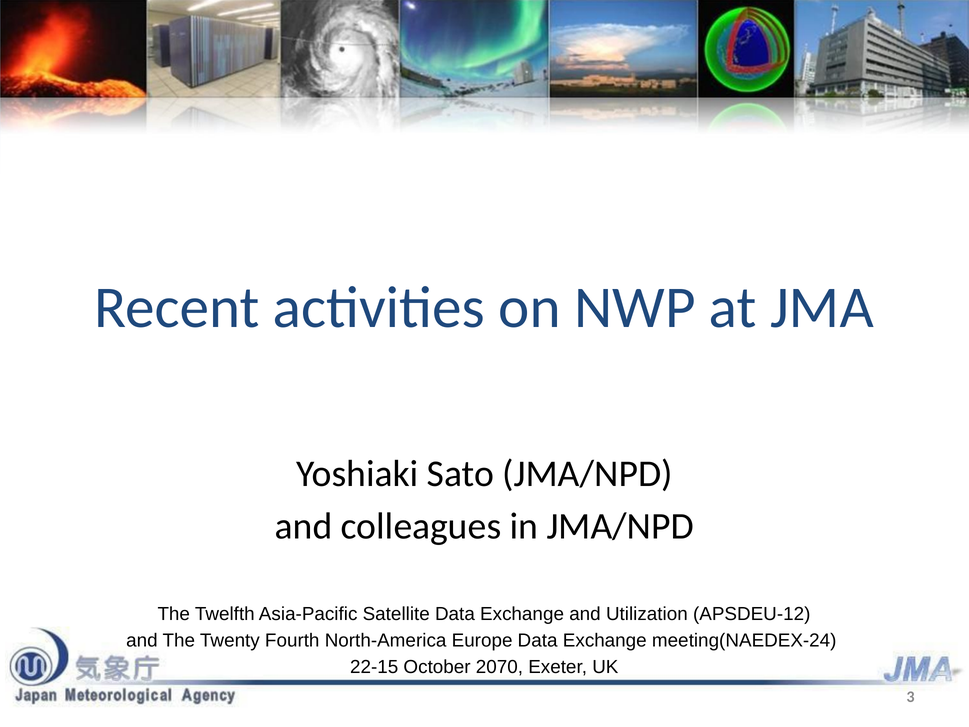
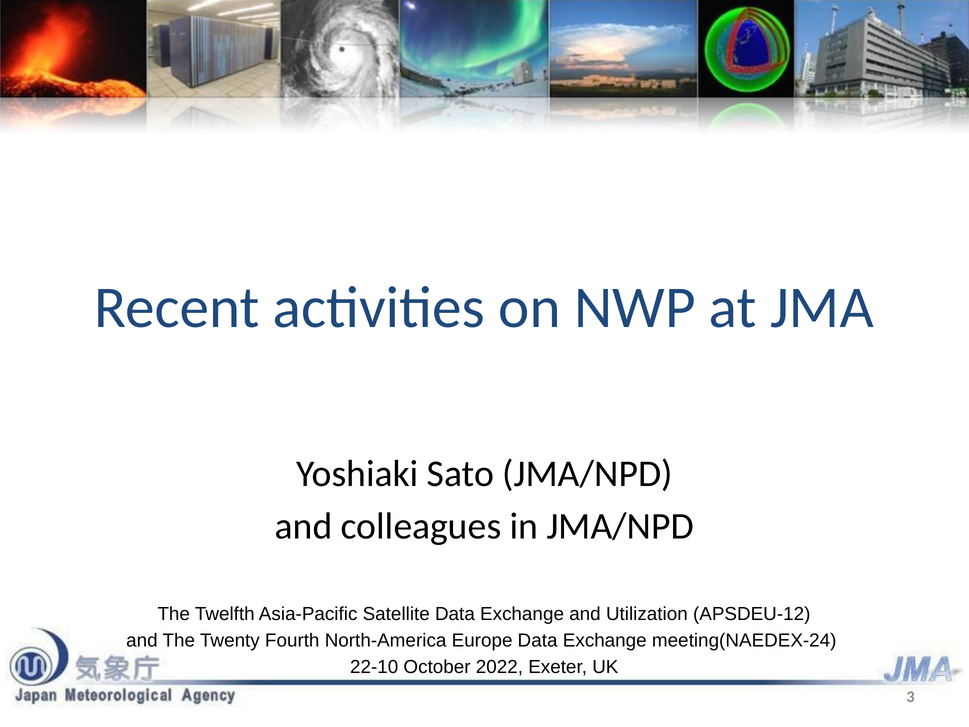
22-15: 22-15 -> 22-10
2070: 2070 -> 2022
